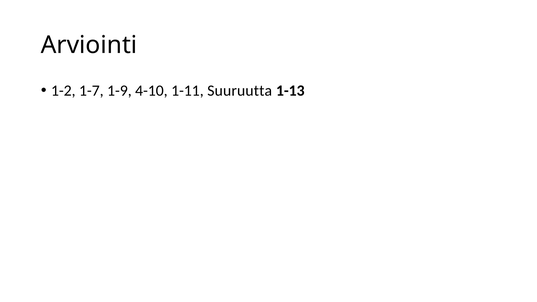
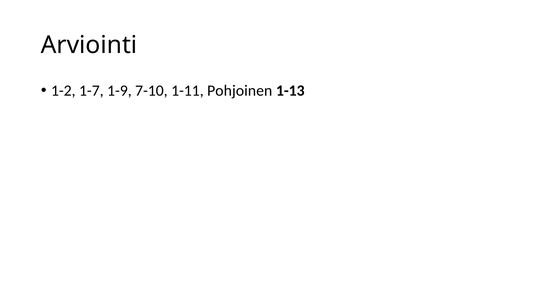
4-10: 4-10 -> 7-10
Suuruutta: Suuruutta -> Pohjoinen
